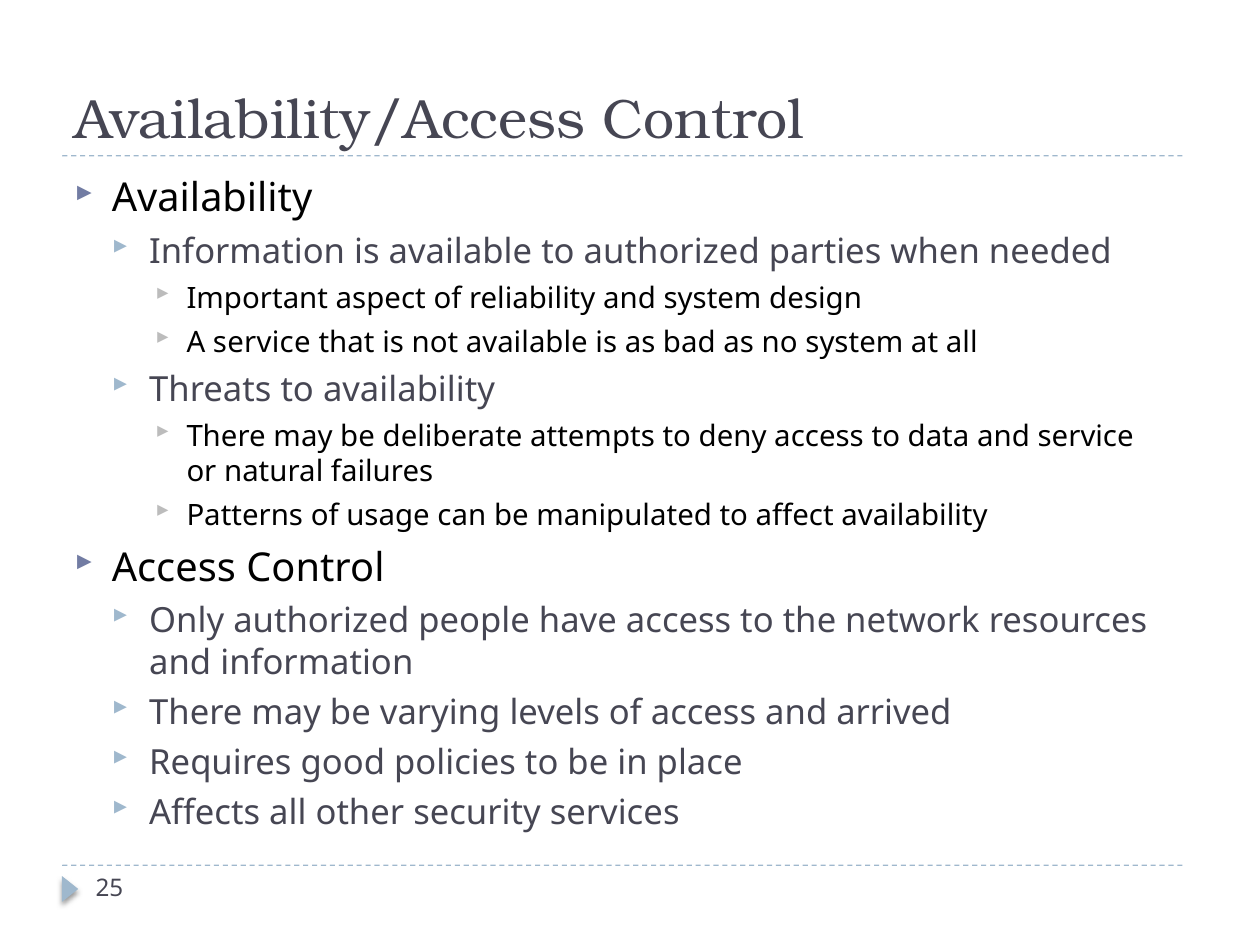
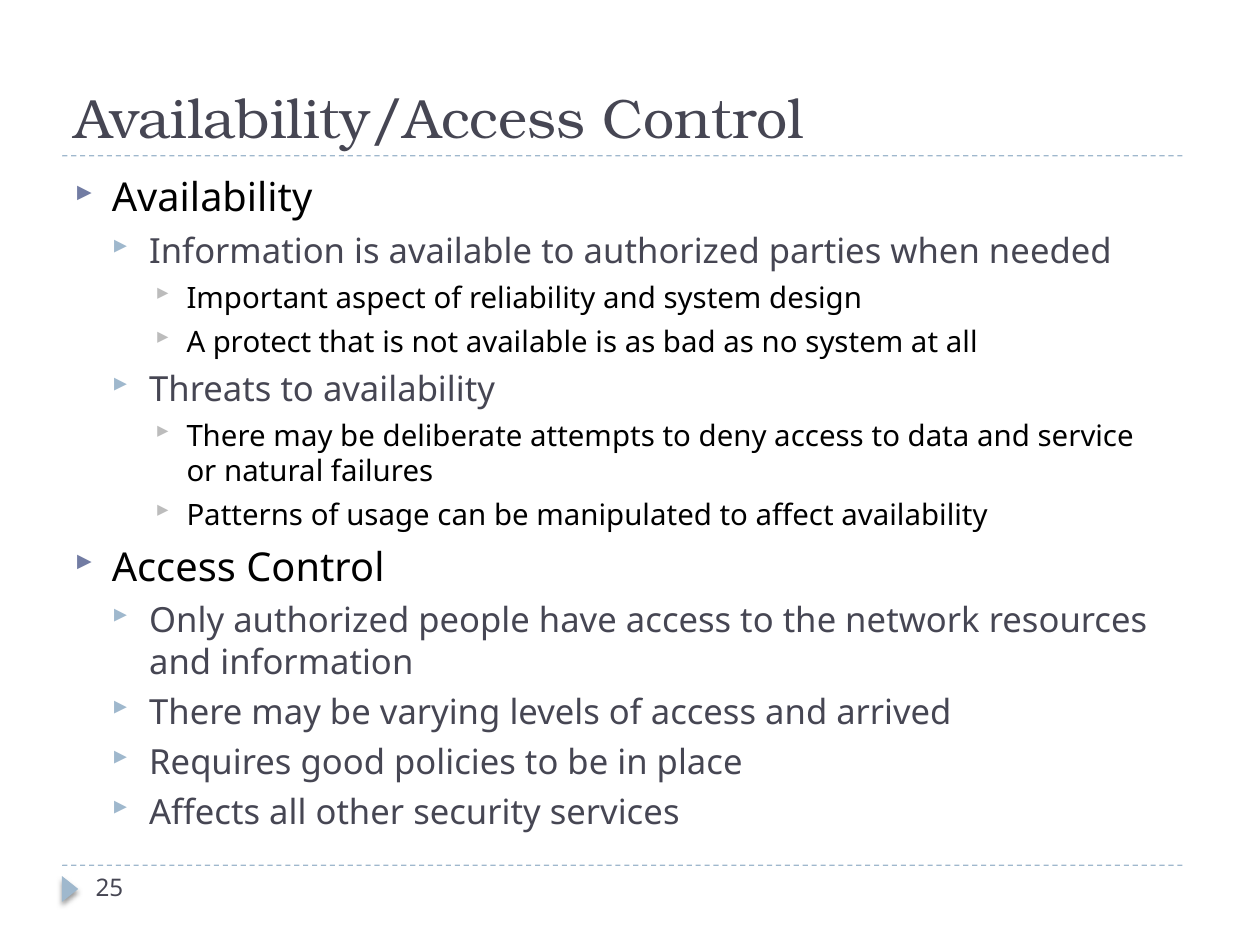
A service: service -> protect
